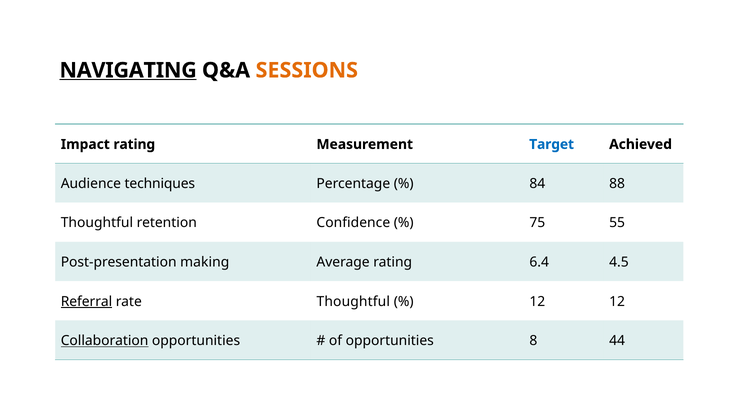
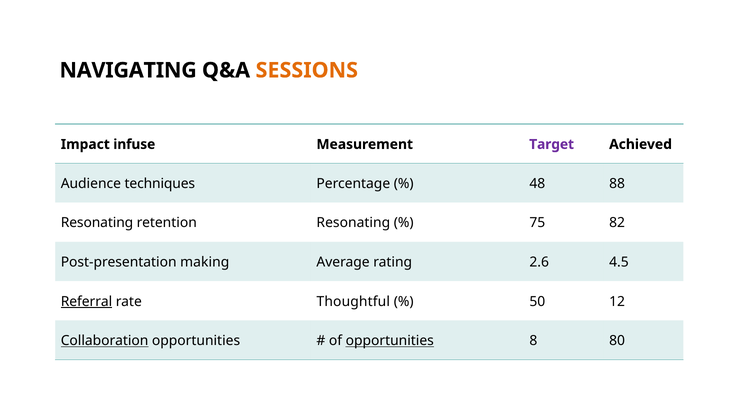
NAVIGATING underline: present -> none
Impact rating: rating -> infuse
Target colour: blue -> purple
84: 84 -> 48
Thoughtful at (97, 223): Thoughtful -> Resonating
retention Confidence: Confidence -> Resonating
55: 55 -> 82
6.4: 6.4 -> 2.6
12 at (537, 301): 12 -> 50
opportunities at (390, 340) underline: none -> present
44: 44 -> 80
